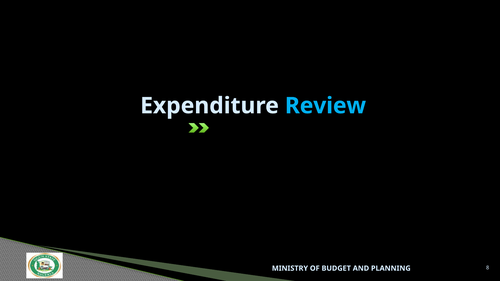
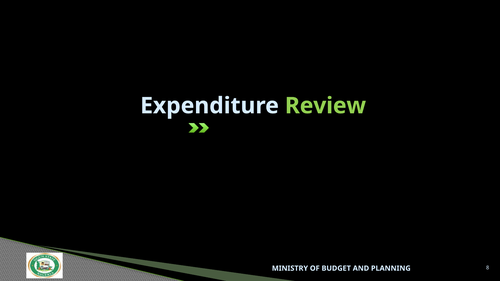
Review colour: light blue -> light green
